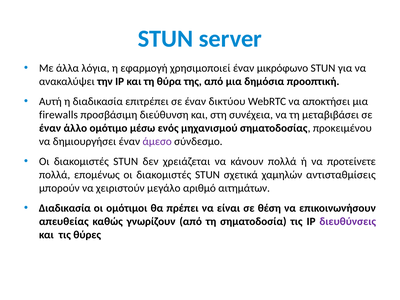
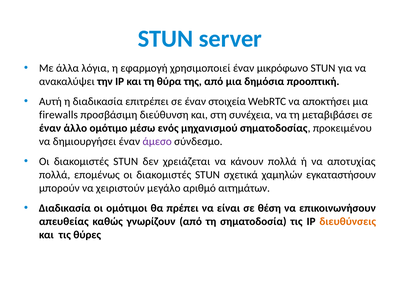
δικτύου: δικτύου -> στοιχεία
προτείνετε: προτείνετε -> αποτυχίας
αντισταθμίσεις: αντισταθμίσεις -> εγκαταστήσουν
διευθύνσεις colour: purple -> orange
